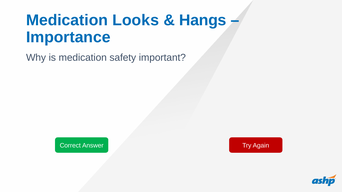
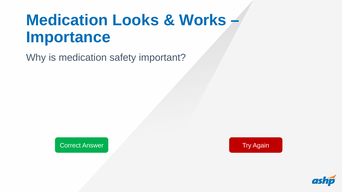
Hangs: Hangs -> Works
